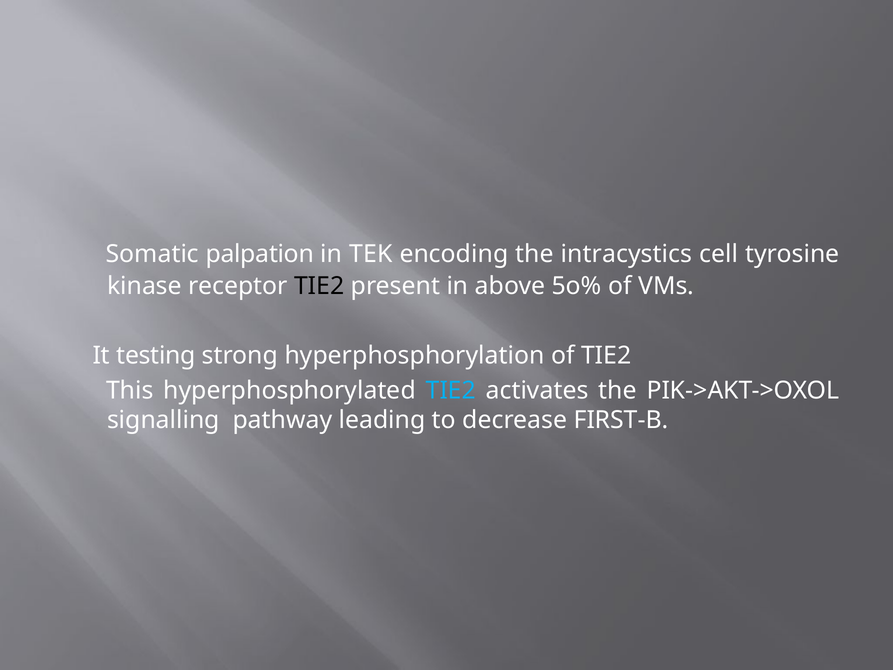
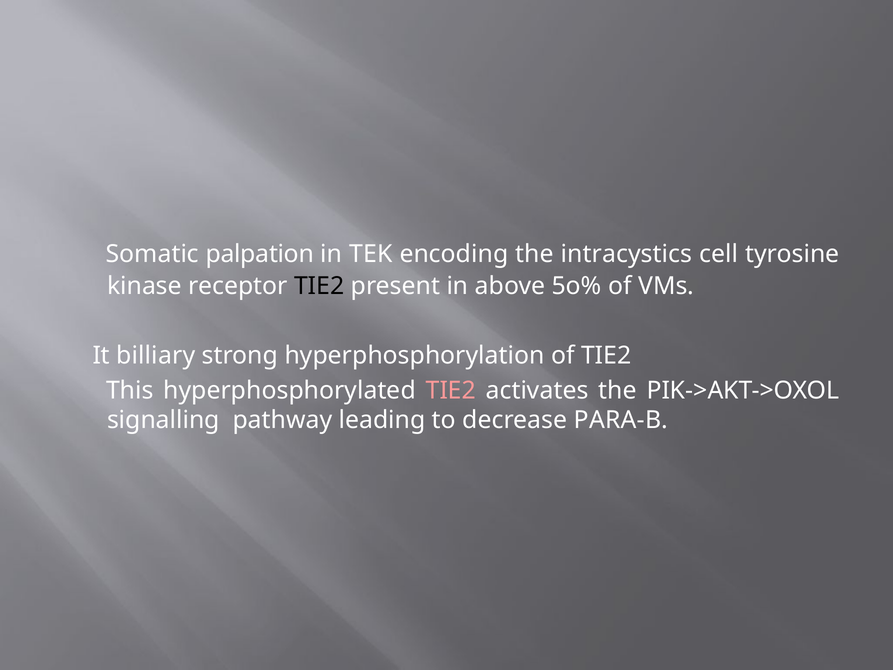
testing: testing -> billiary
TIE2 at (451, 390) colour: light blue -> pink
FIRST-B: FIRST-B -> PARA-B
